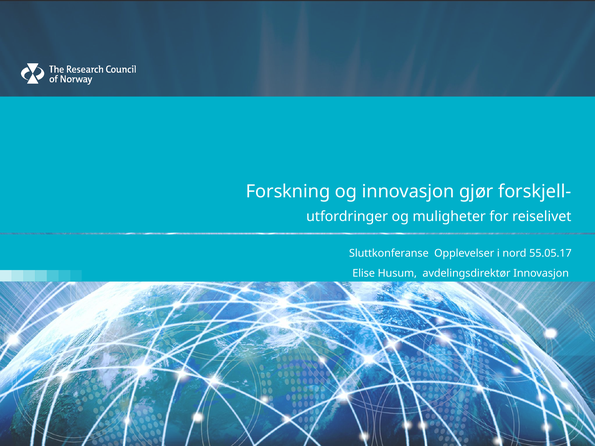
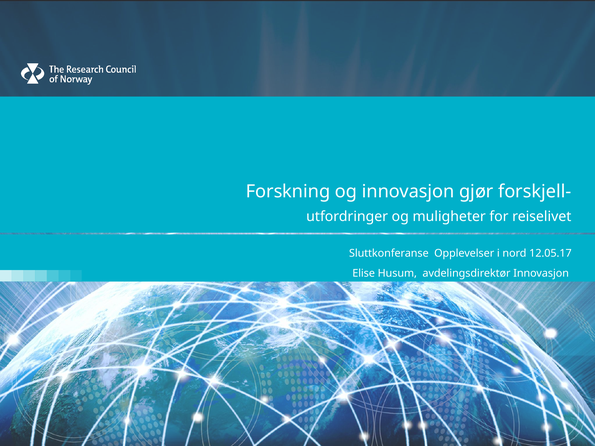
55.05.17: 55.05.17 -> 12.05.17
